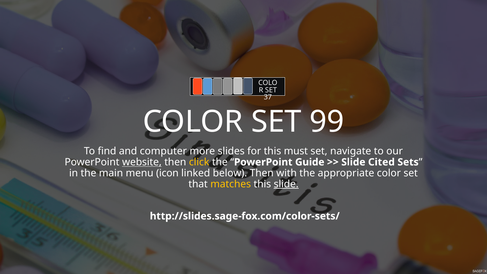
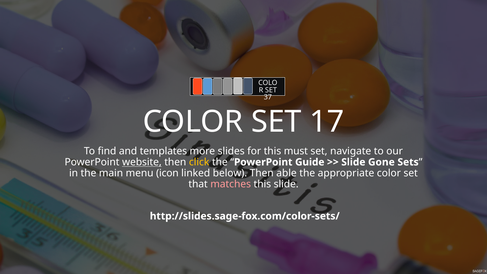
99: 99 -> 17
computer: computer -> templates
Cited: Cited -> Gone
with: with -> able
matches colour: yellow -> pink
slide at (286, 184) underline: present -> none
